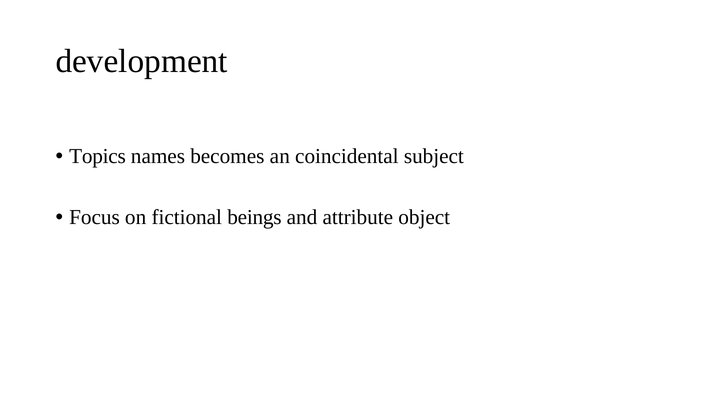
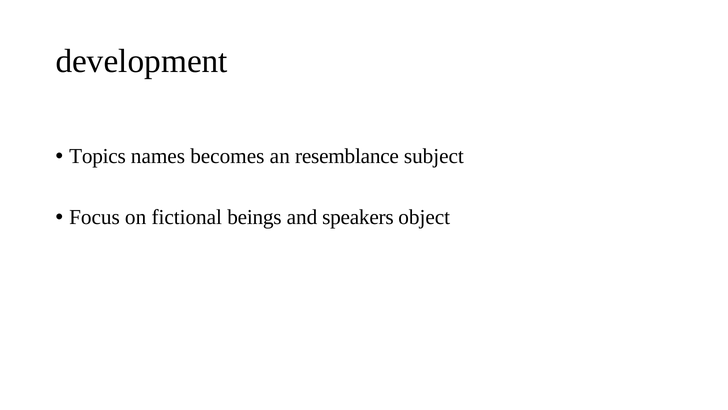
coincidental: coincidental -> resemblance
attribute: attribute -> speakers
